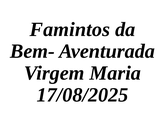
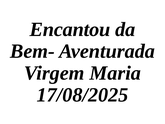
Famintos: Famintos -> Encantou
